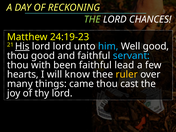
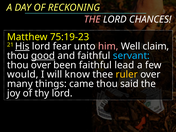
THE at (92, 19) colour: light green -> pink
24:19-23: 24:19-23 -> 75:19-23
lord lord: lord -> fear
him colour: light blue -> pink
Well good: good -> claim
good at (43, 56) underline: none -> present
thou with: with -> over
hearts: hearts -> would
cast: cast -> said
